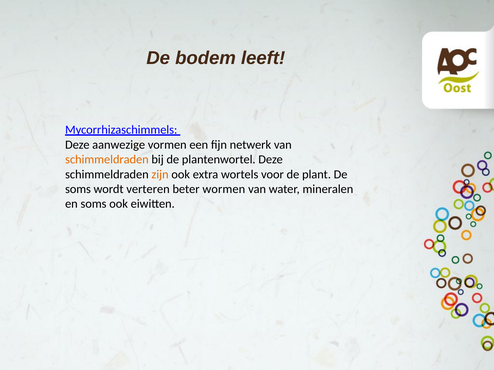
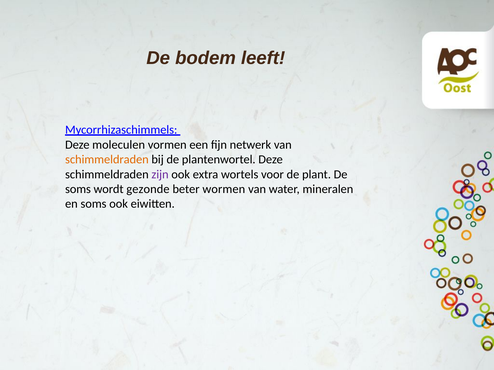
aanwezige: aanwezige -> moleculen
zijn colour: orange -> purple
verteren: verteren -> gezonde
